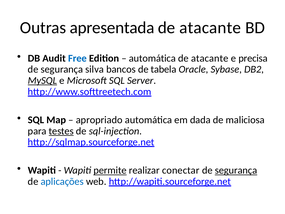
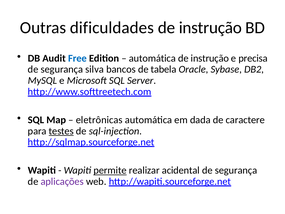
apresentada: apresentada -> dificuldades
atacante at (210, 28): atacante -> instrução
atacante at (210, 58): atacante -> instrução
MySQL underline: present -> none
apropriado: apropriado -> eletrônicas
maliciosa: maliciosa -> caractere
conectar: conectar -> acidental
segurança at (236, 170) underline: present -> none
aplicações colour: blue -> purple
